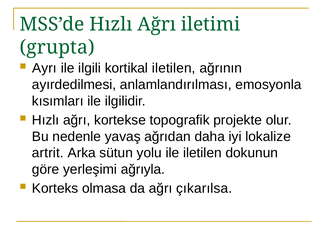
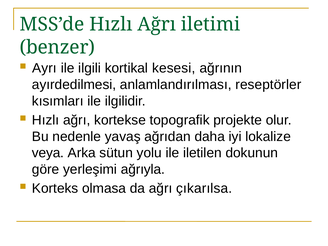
grupta: grupta -> benzer
kortikal iletilen: iletilen -> kesesi
emosyonla: emosyonla -> reseptörler
artrit: artrit -> veya
